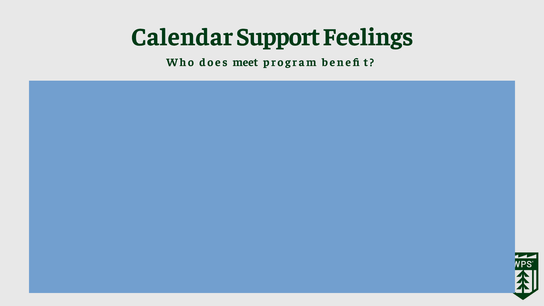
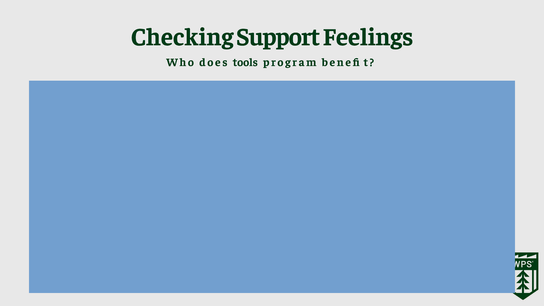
Calendar: Calendar -> Checking
meet: meet -> tools
